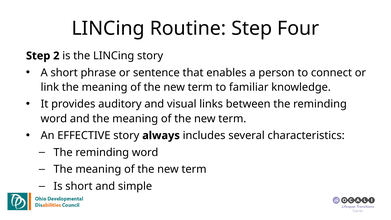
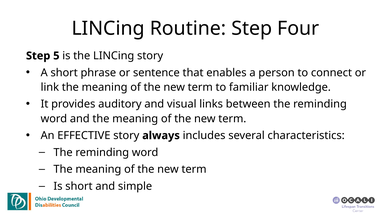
2: 2 -> 5
